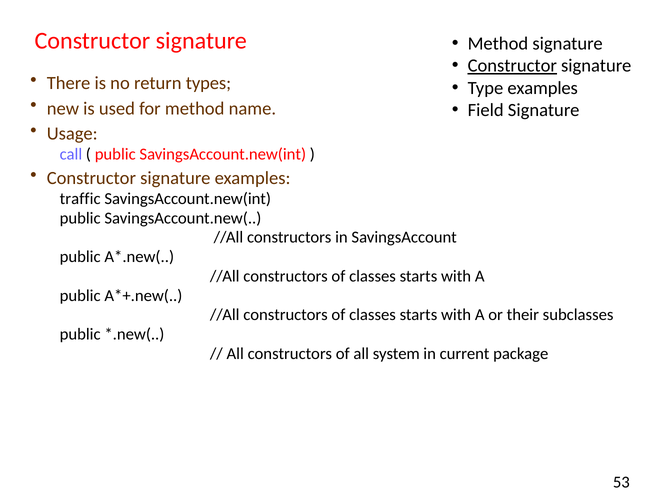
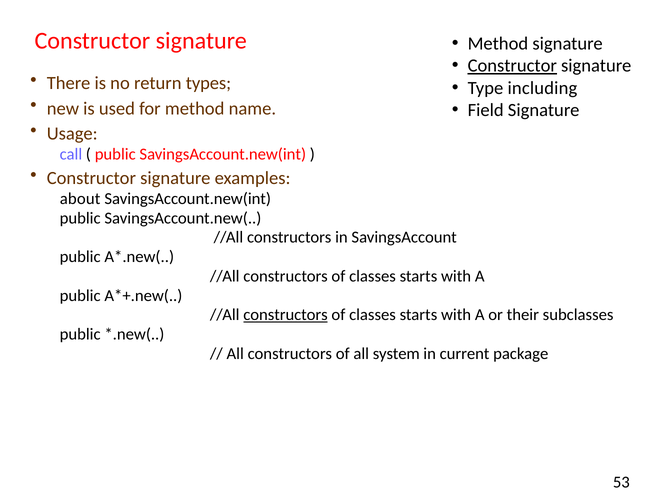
Type examples: examples -> including
traffic: traffic -> about
constructors at (286, 315) underline: none -> present
